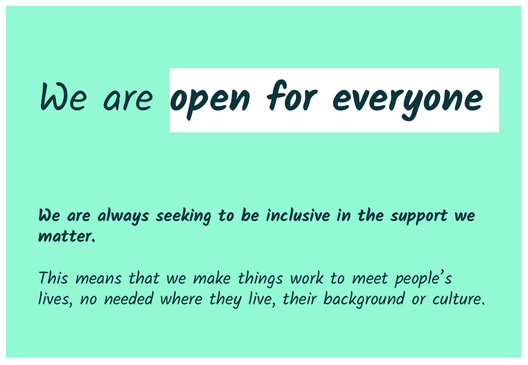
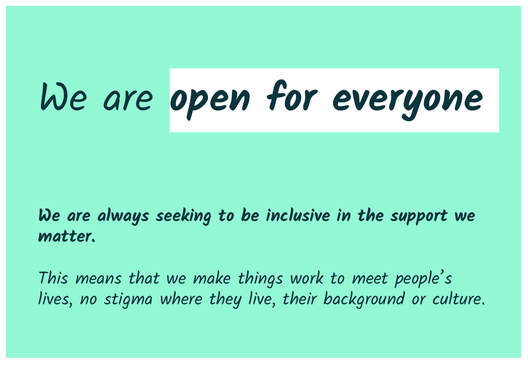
needed: needed -> stigma
